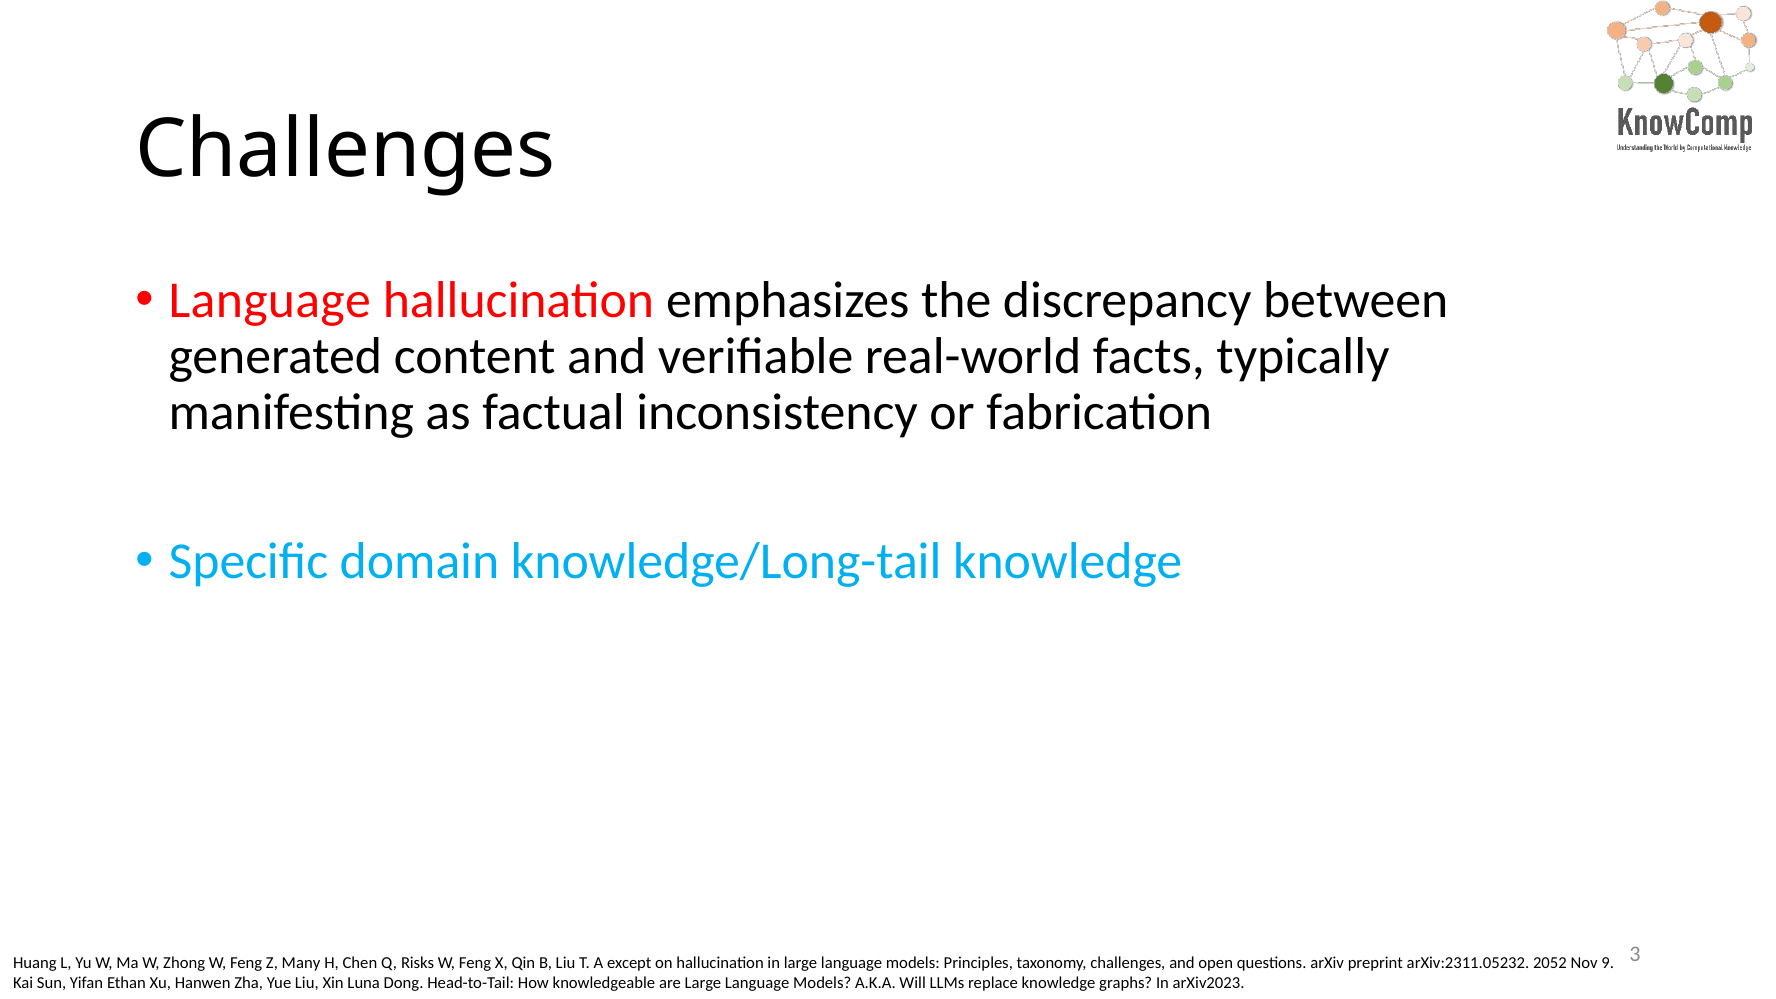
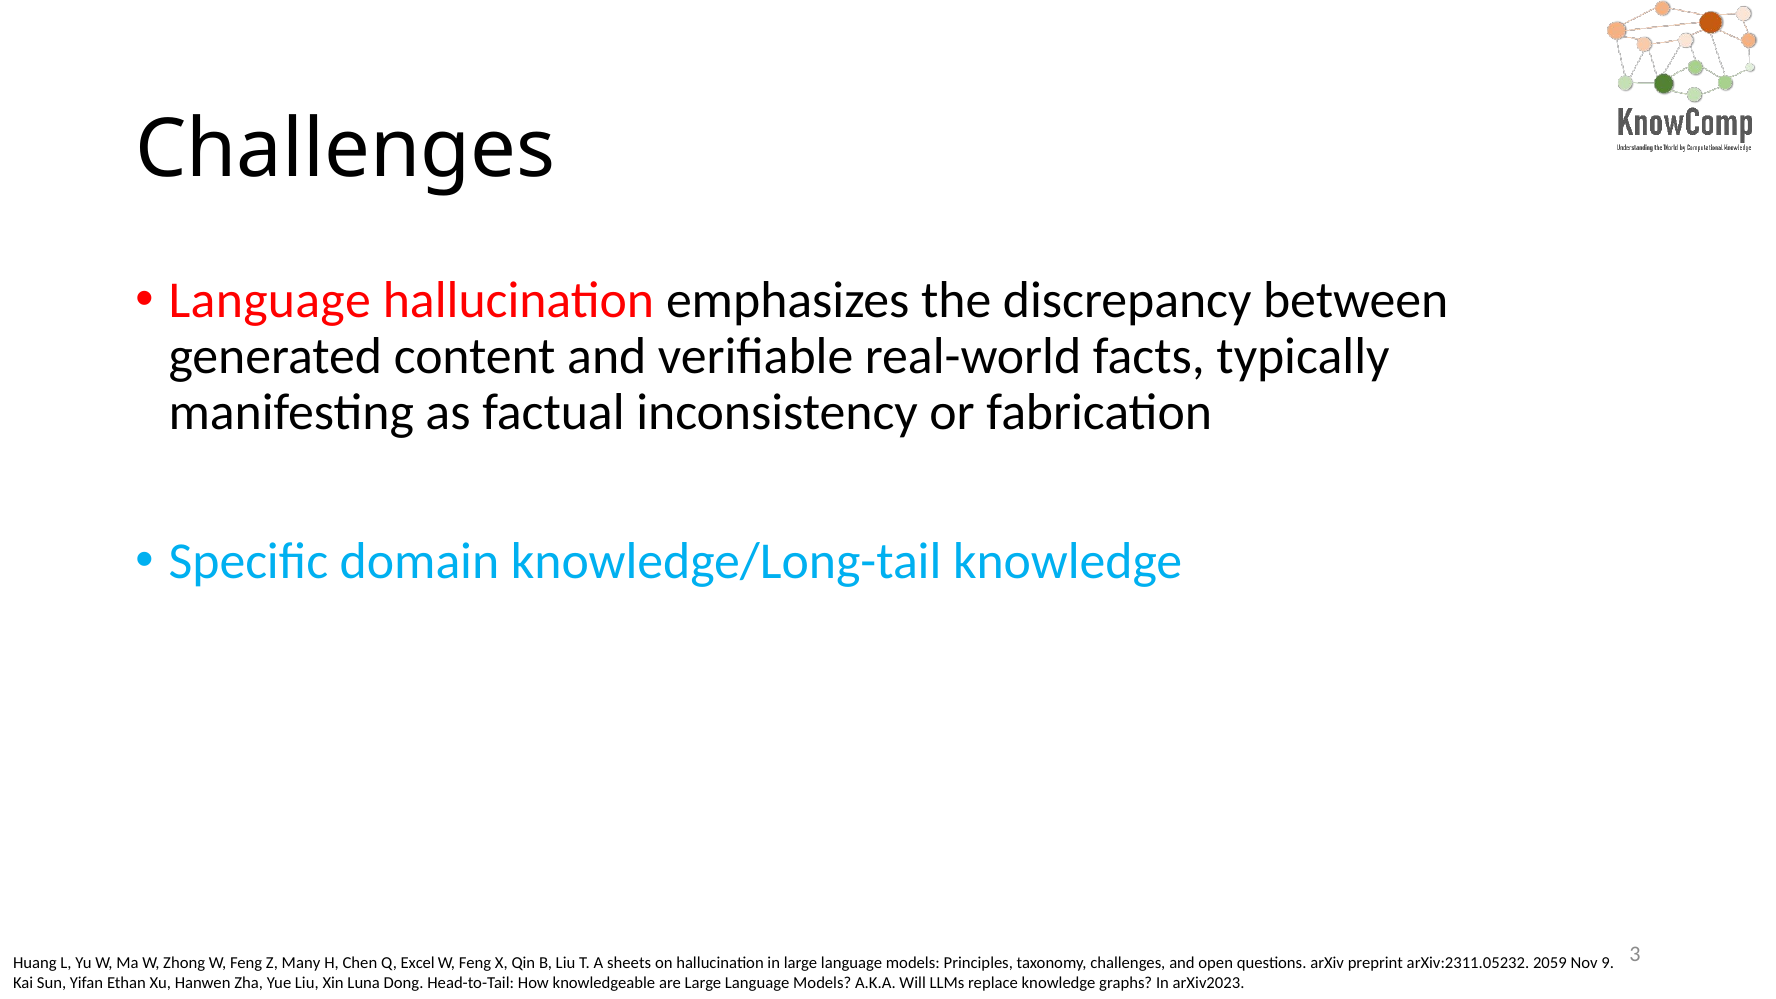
Risks: Risks -> Excel
except: except -> sheets
2052: 2052 -> 2059
